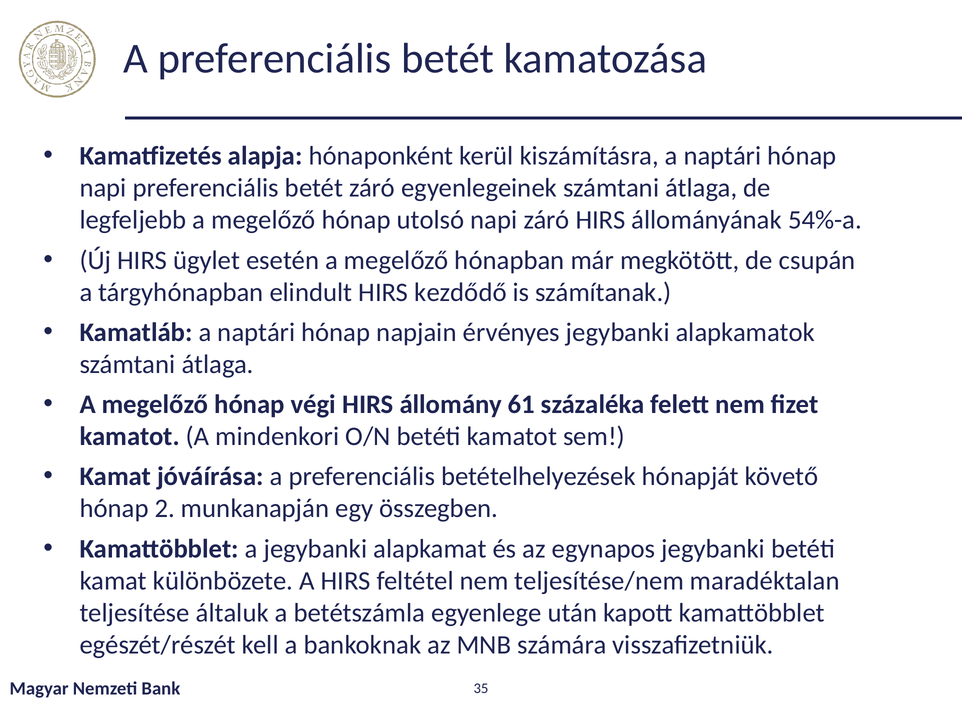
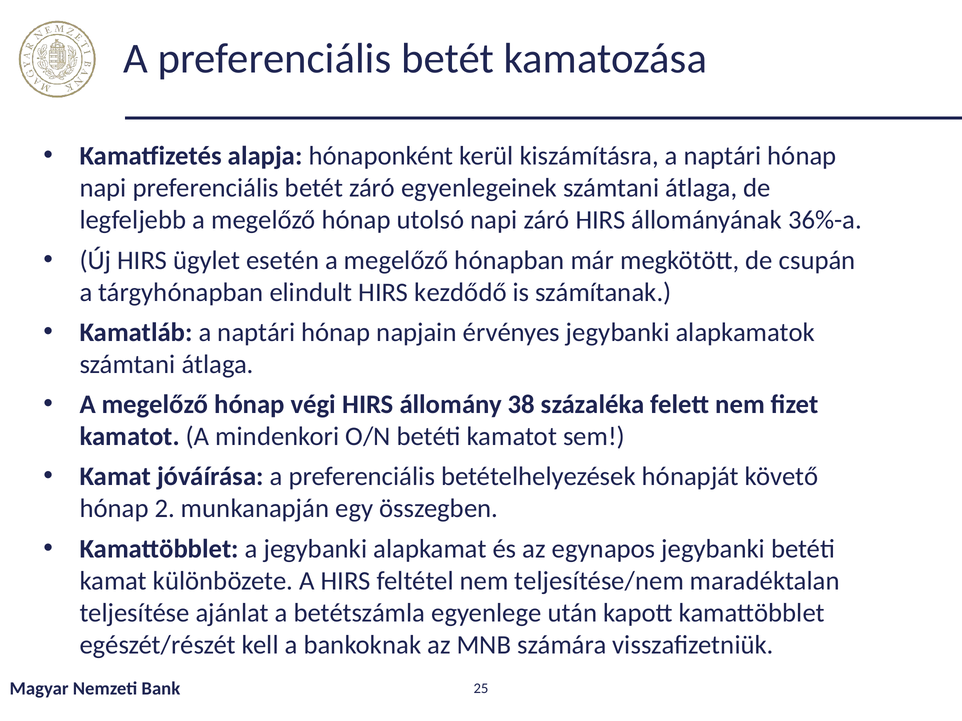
54%-a: 54%-a -> 36%-a
61: 61 -> 38
általuk: általuk -> ajánlat
35: 35 -> 25
